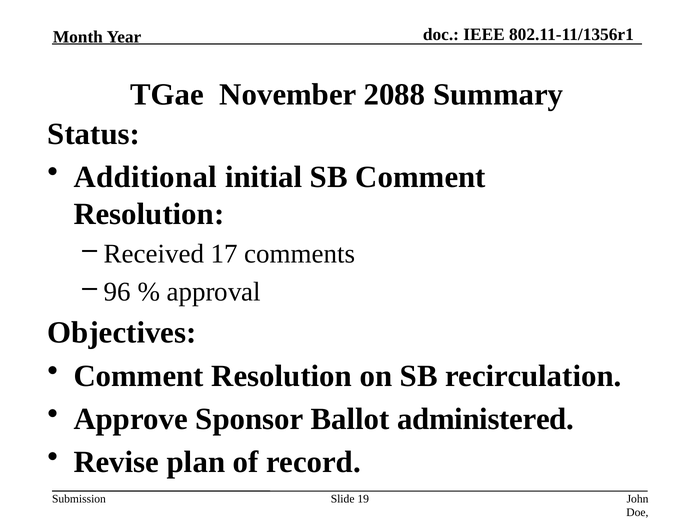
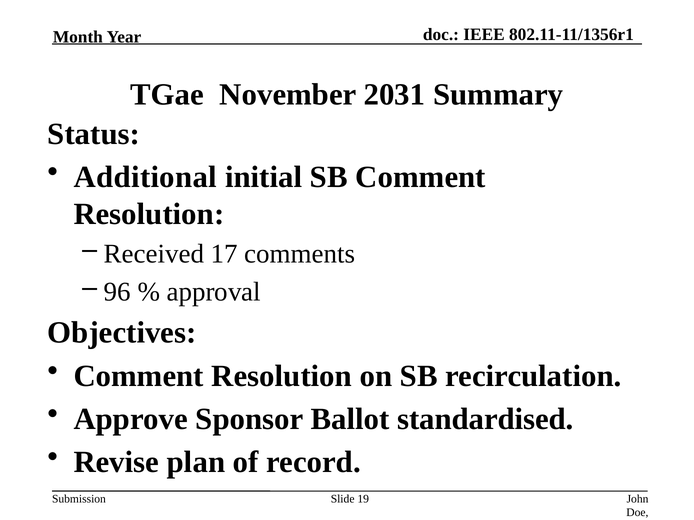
2088: 2088 -> 2031
administered: administered -> standardised
